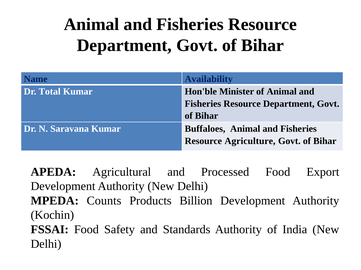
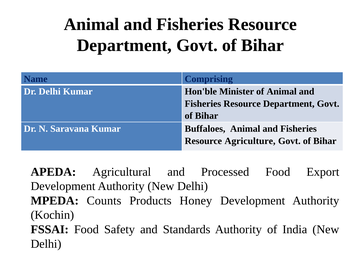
Availability: Availability -> Comprising
Dr Total: Total -> Delhi
Billion: Billion -> Honey
